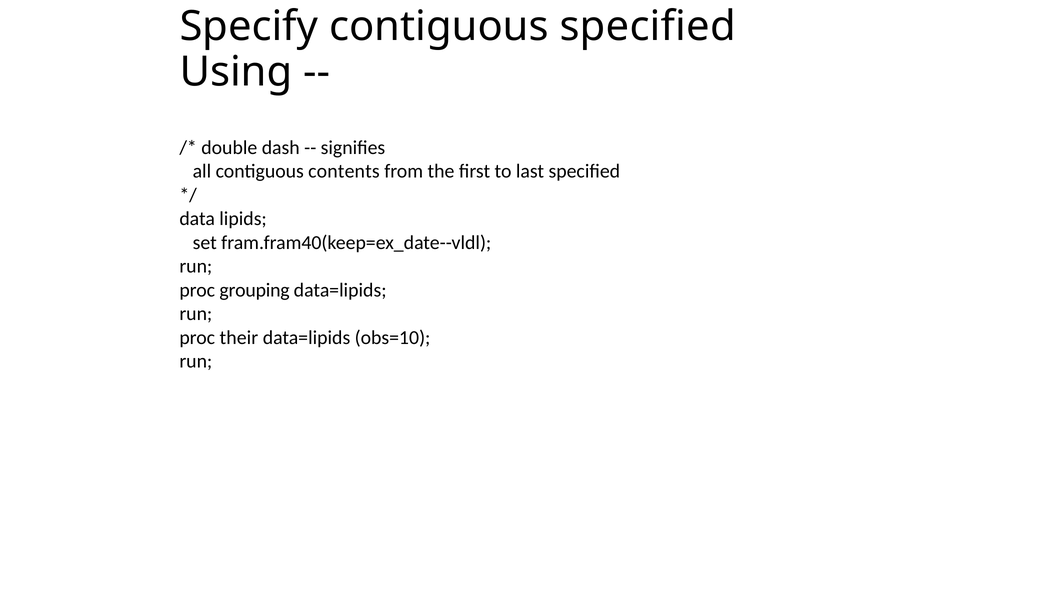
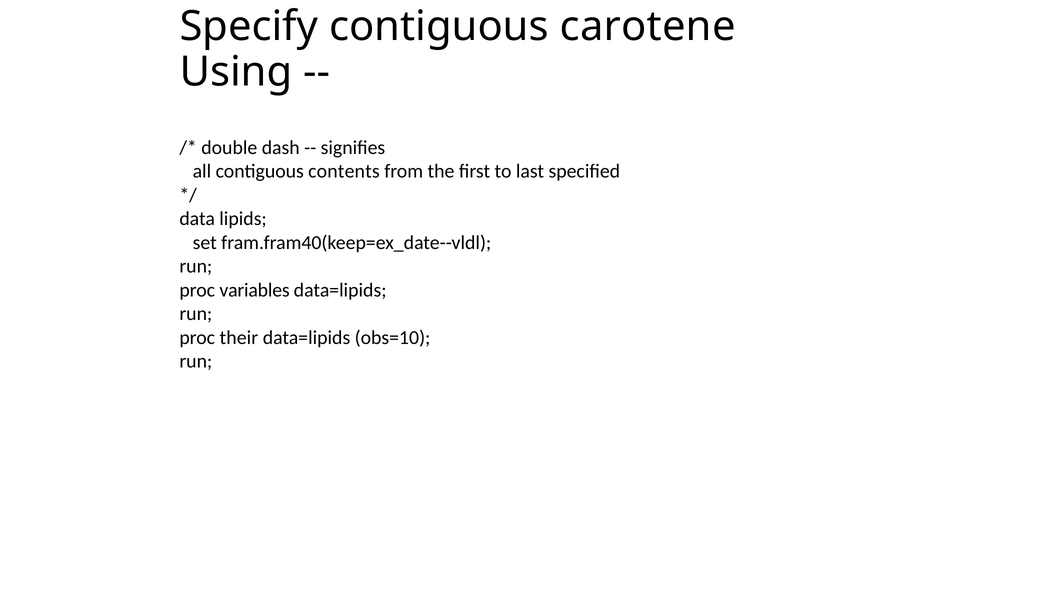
contiguous specified: specified -> carotene
grouping: grouping -> variables
